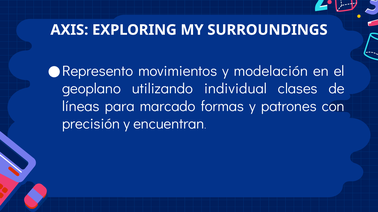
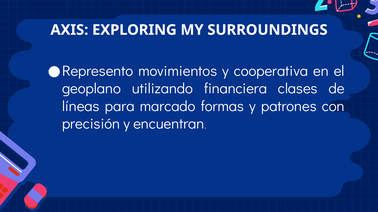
modelación: modelación -> cooperativa
individual: individual -> financiera
